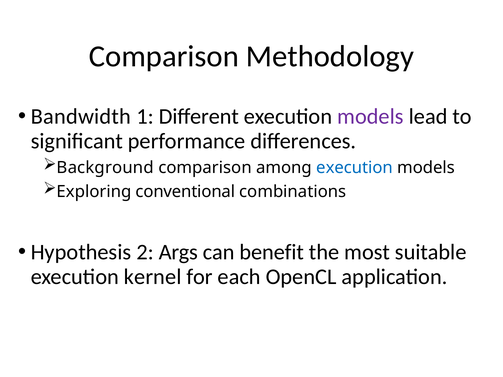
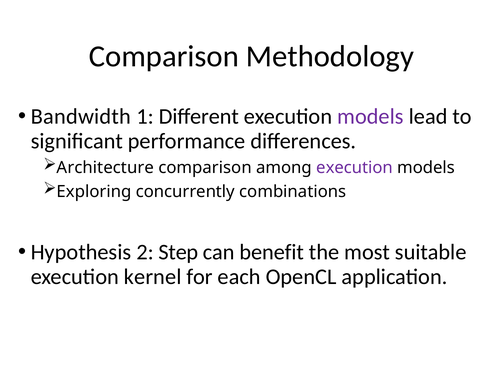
Background: Background -> Architecture
execution at (355, 168) colour: blue -> purple
conventional: conventional -> concurrently
Args: Args -> Step
